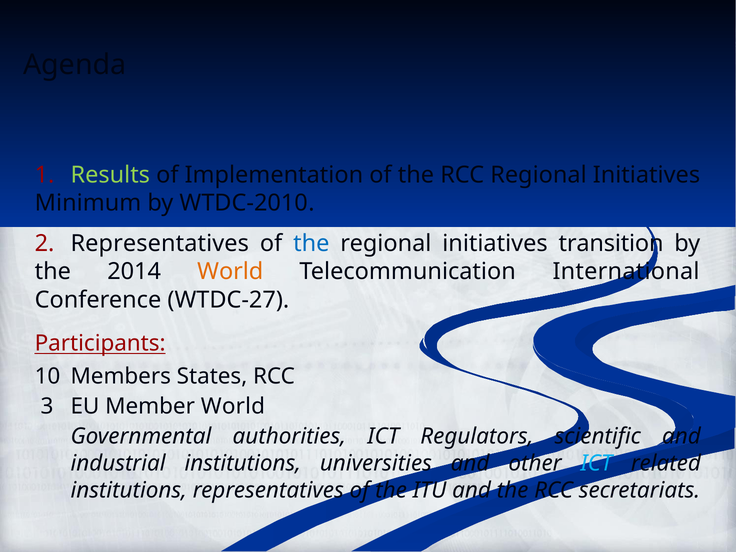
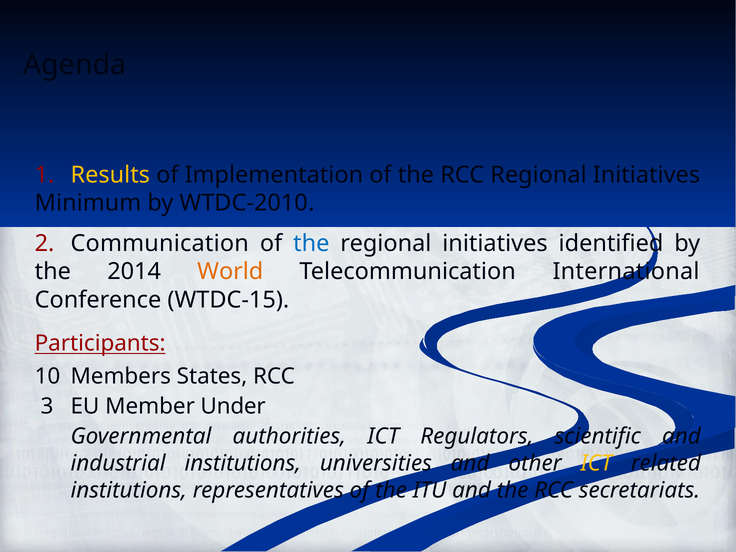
Results colour: light green -> yellow
2 Representatives: Representatives -> Communication
transition: transition -> identified
WTDC-27: WTDC-27 -> WTDC-15
Member World: World -> Under
ICT at (596, 463) colour: light blue -> yellow
